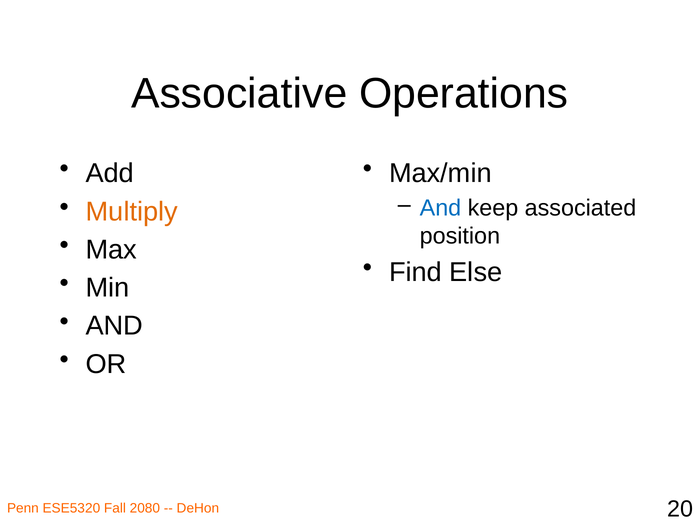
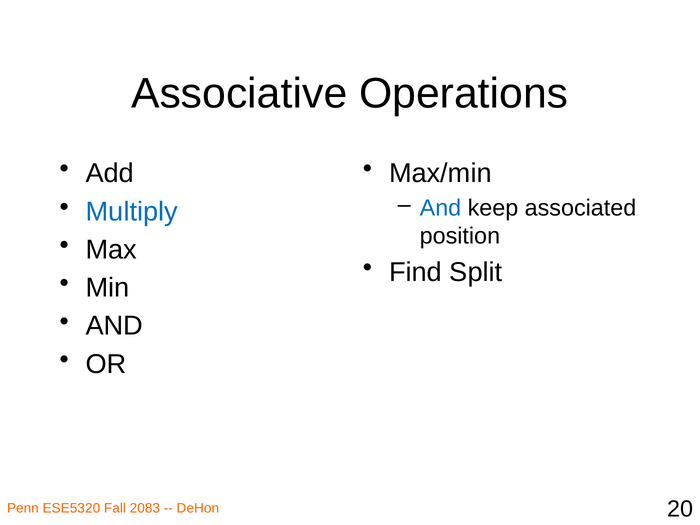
Multiply colour: orange -> blue
Else: Else -> Split
2080: 2080 -> 2083
